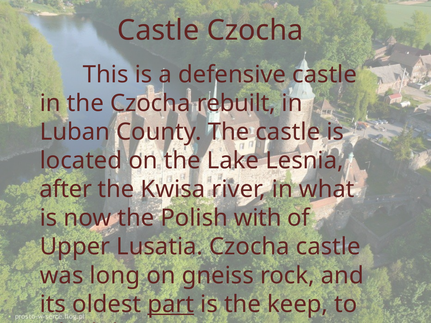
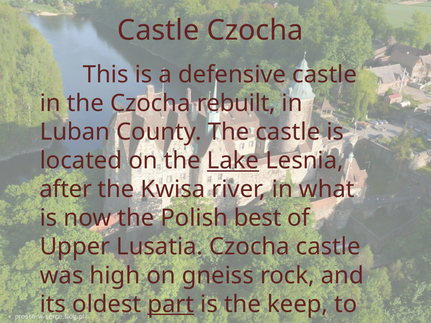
Lake underline: none -> present
with: with -> best
long: long -> high
